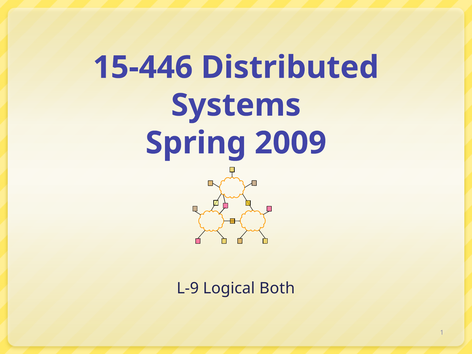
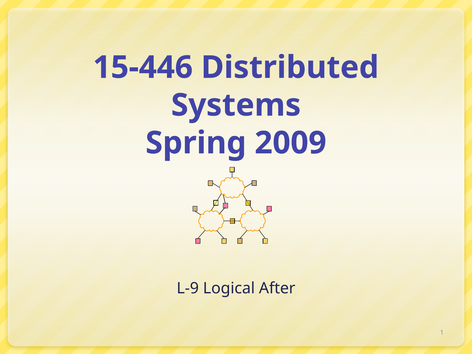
Both: Both -> After
